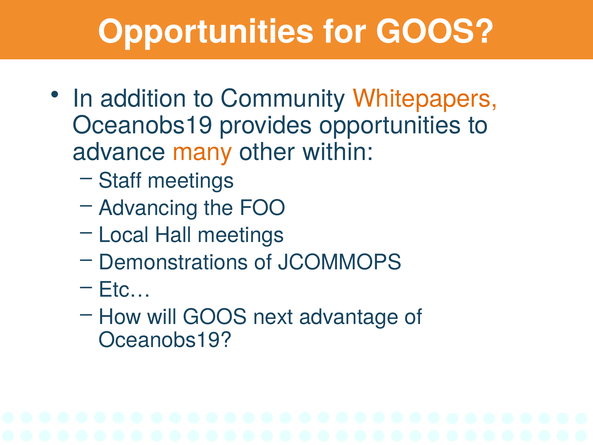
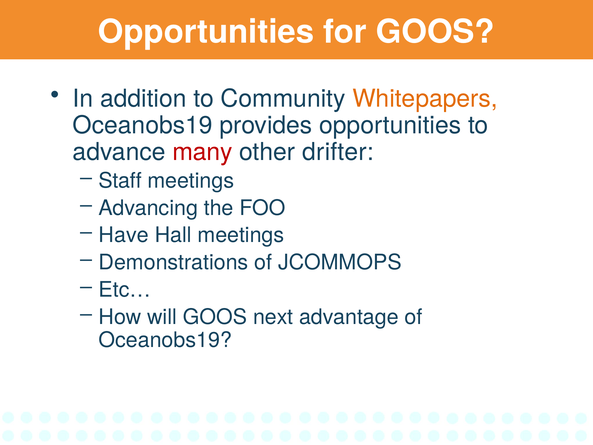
many colour: orange -> red
within: within -> drifter
Local: Local -> Have
